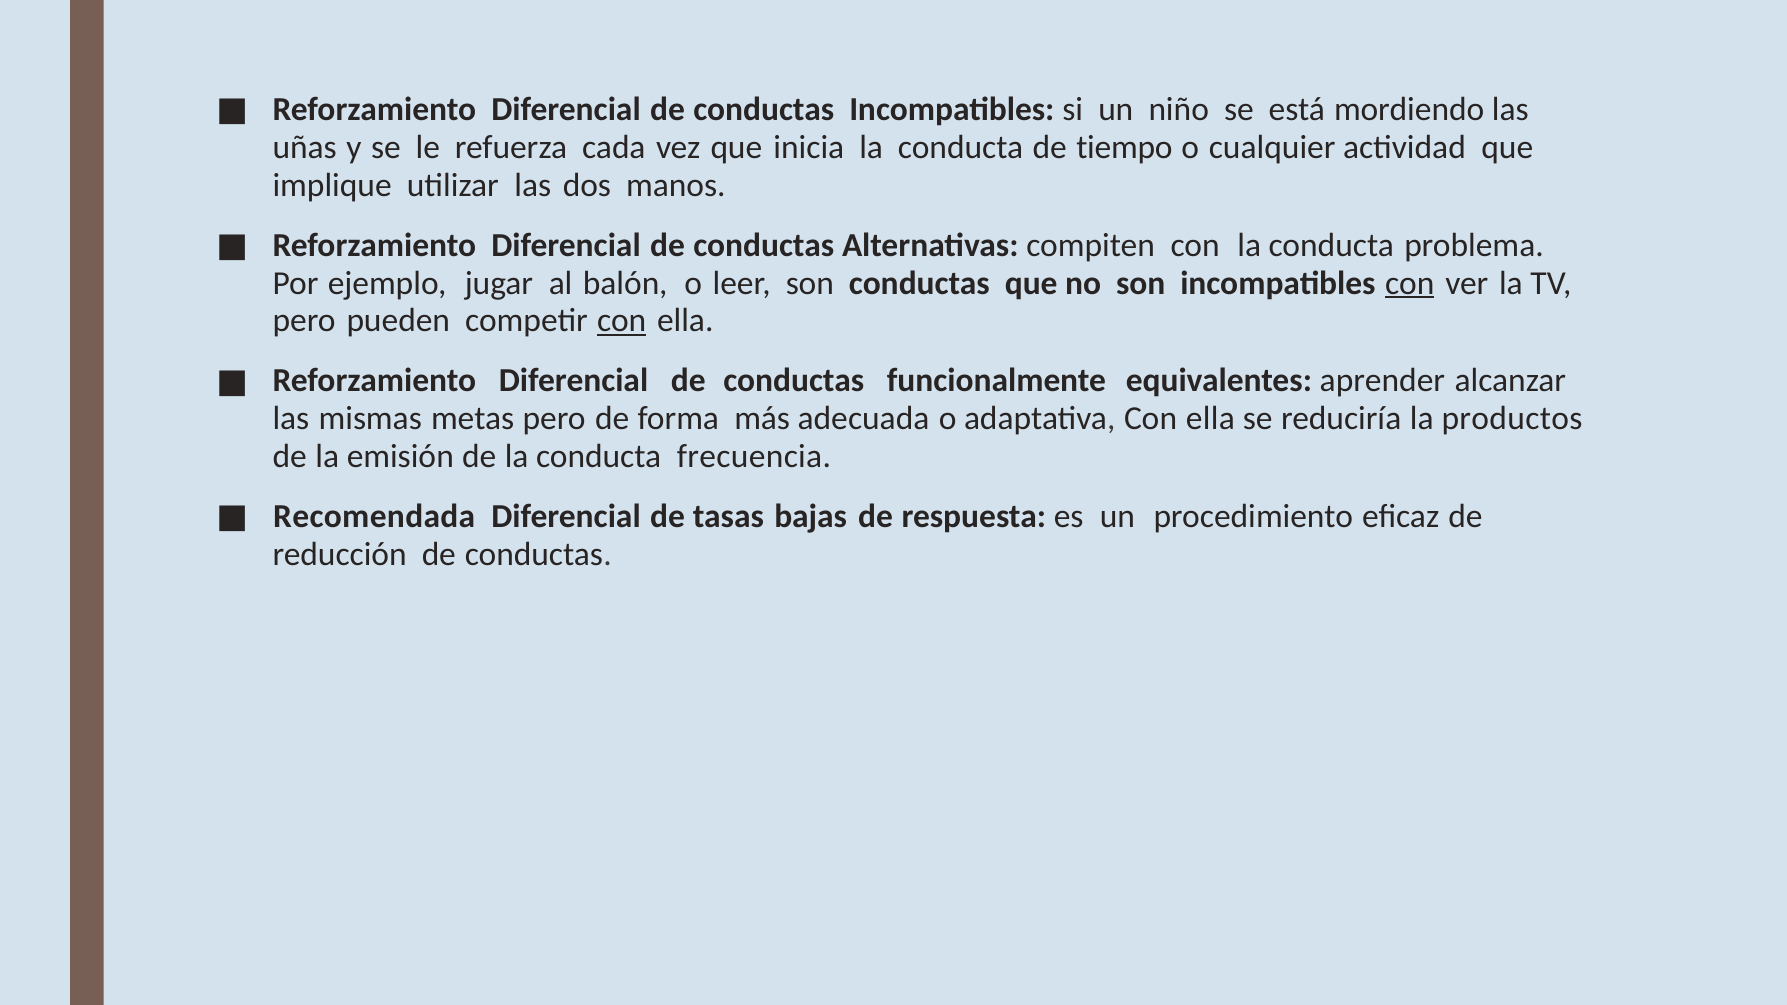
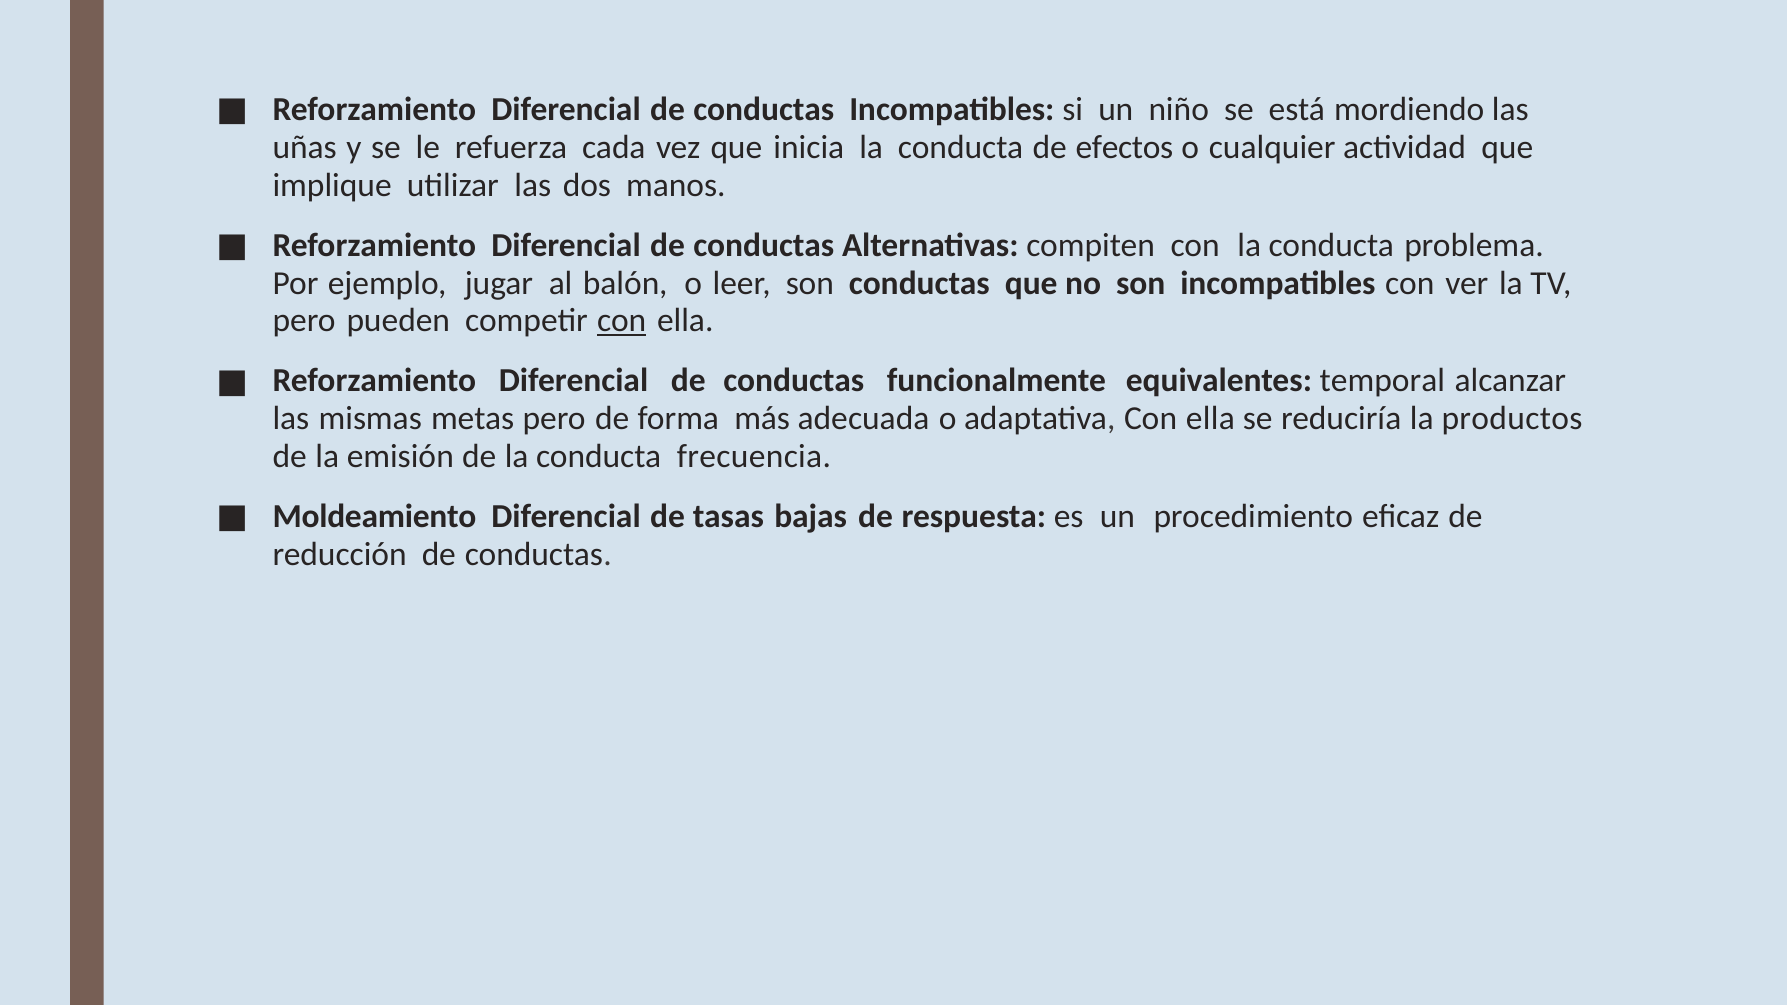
tiempo: tiempo -> efectos
con at (1410, 283) underline: present -> none
aprender: aprender -> temporal
Recomendada: Recomendada -> Moldeamiento
